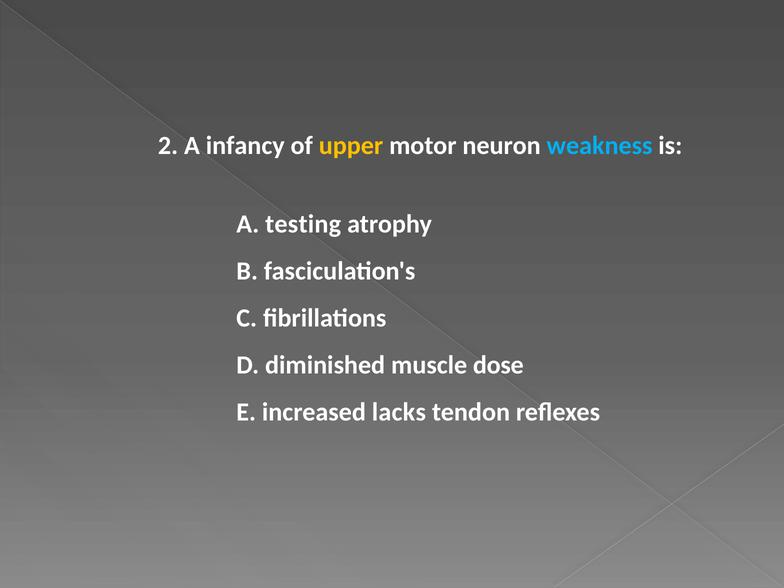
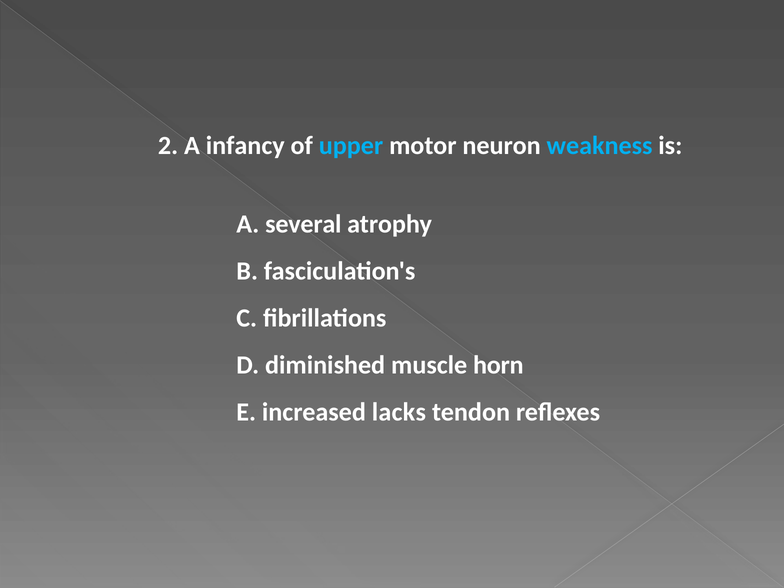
upper colour: yellow -> light blue
testing: testing -> several
dose: dose -> horn
